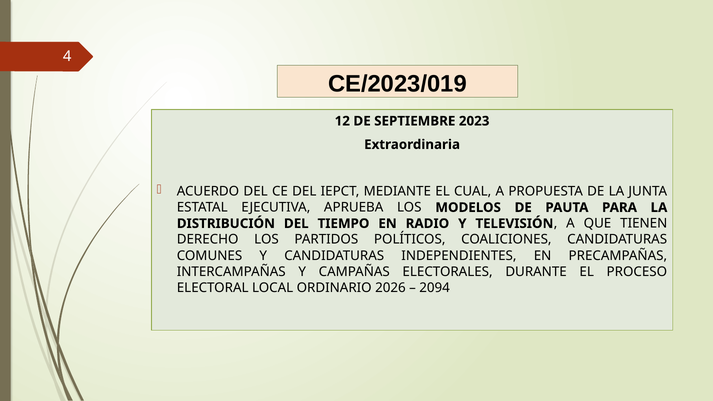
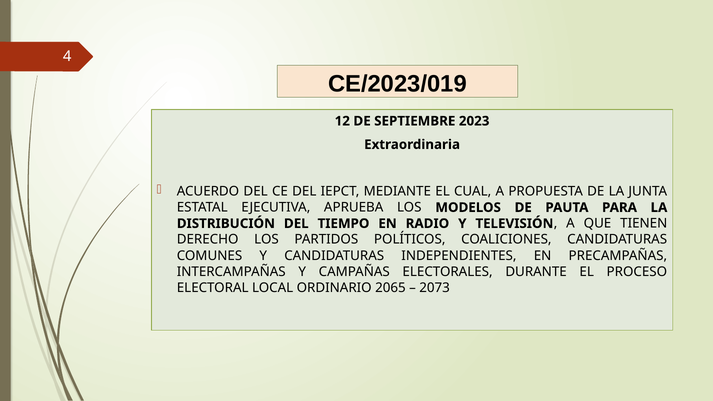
2026: 2026 -> 2065
2094: 2094 -> 2073
